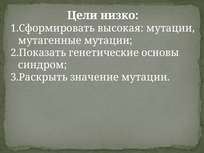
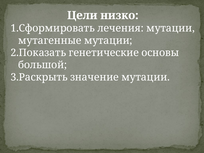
высокая: высокая -> лечения
синдром: синдром -> большой
